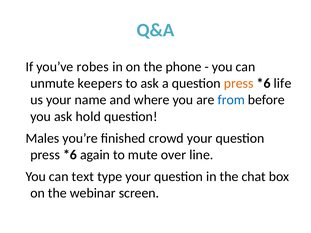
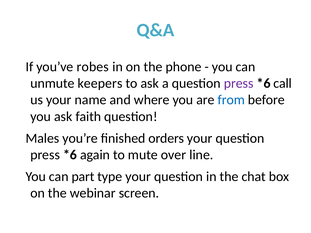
press at (239, 83) colour: orange -> purple
life: life -> call
hold: hold -> faith
crowd: crowd -> orders
text: text -> part
